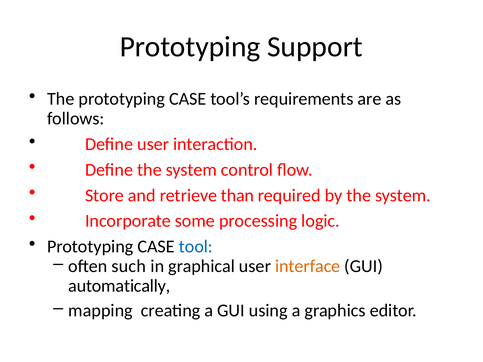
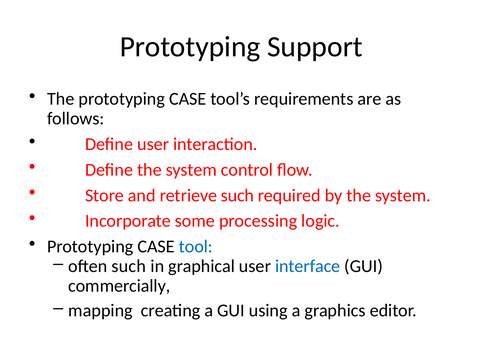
retrieve than: than -> such
interface colour: orange -> blue
automatically: automatically -> commercially
